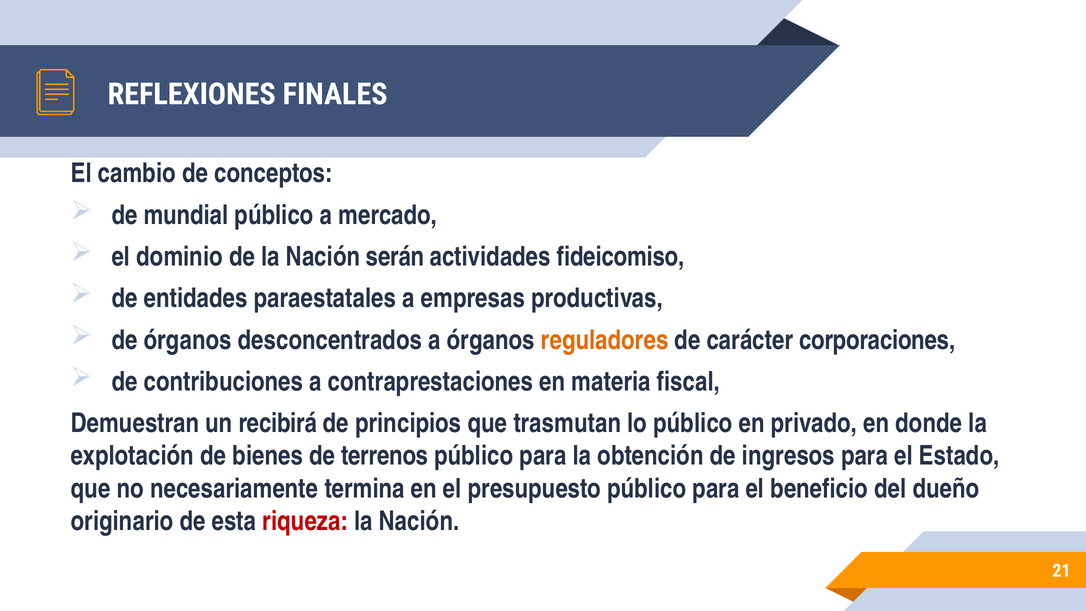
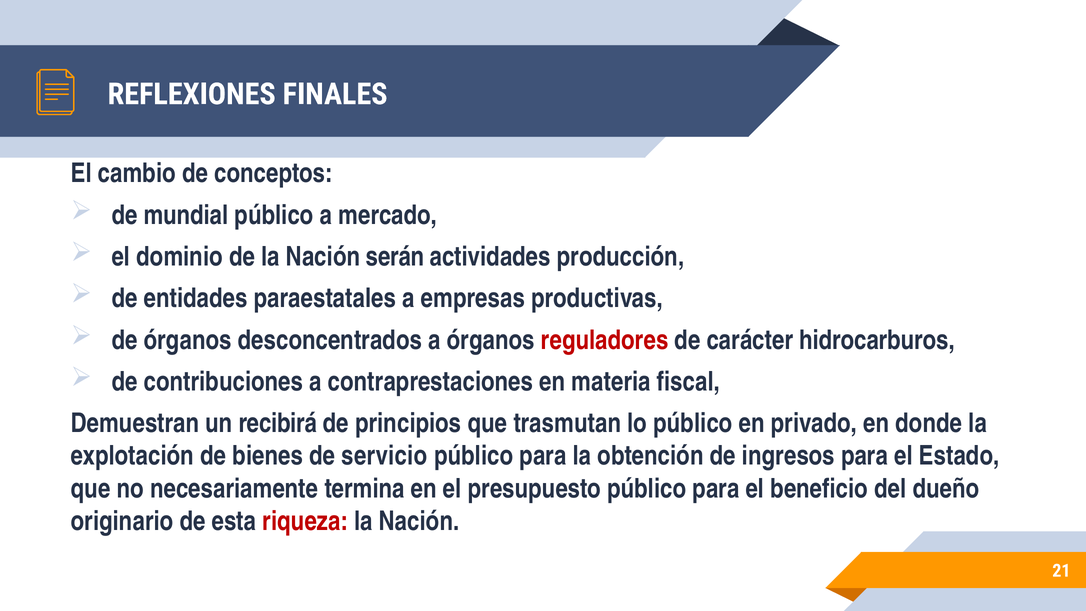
fideicomiso: fideicomiso -> producción
reguladores colour: orange -> red
corporaciones: corporaciones -> hidrocarburos
terrenos: terrenos -> servicio
